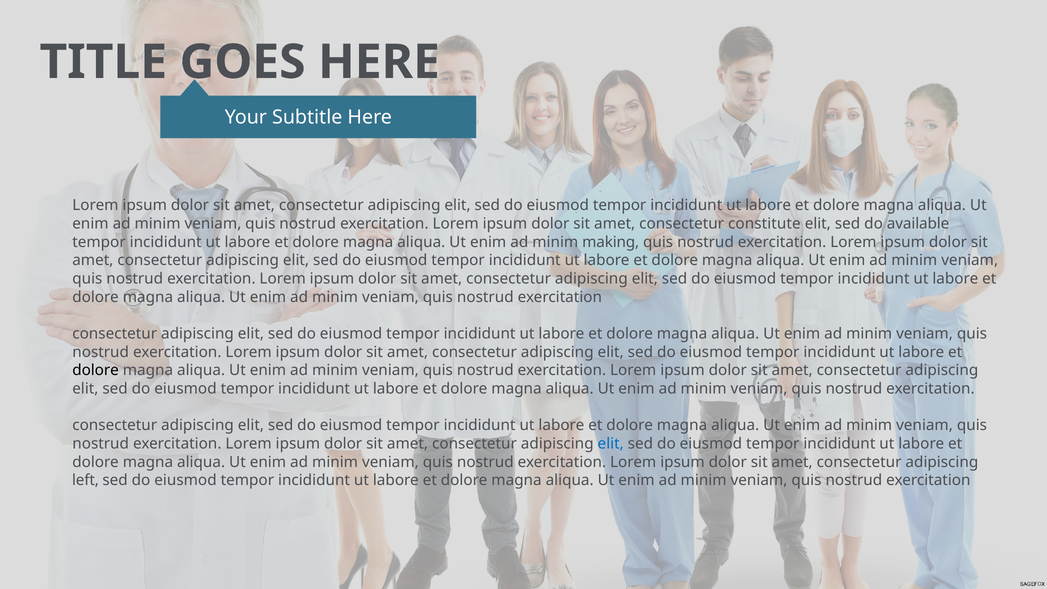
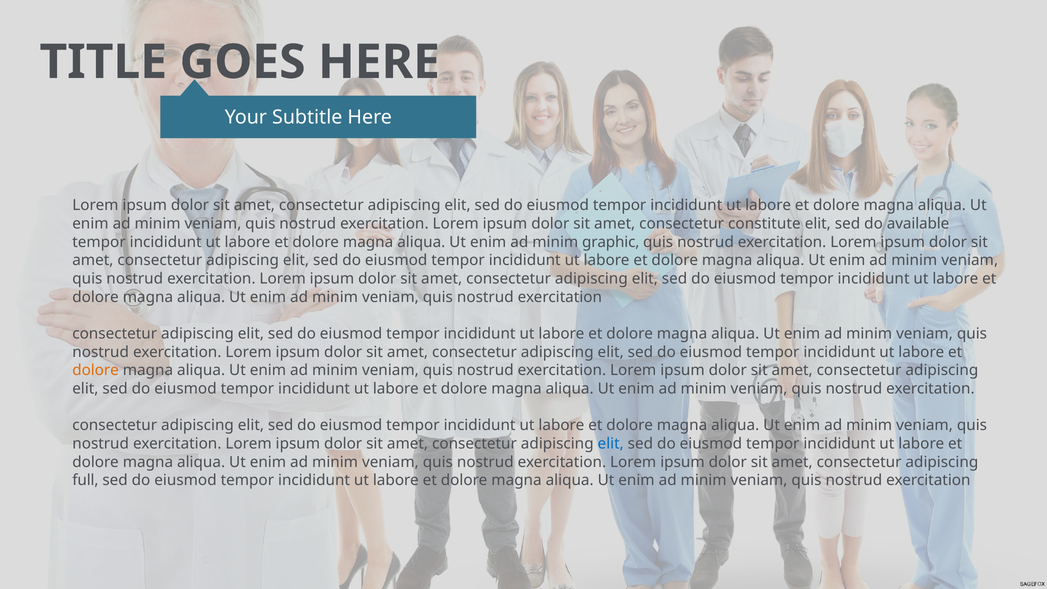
making: making -> graphic
dolore at (96, 370) colour: black -> orange
left: left -> full
